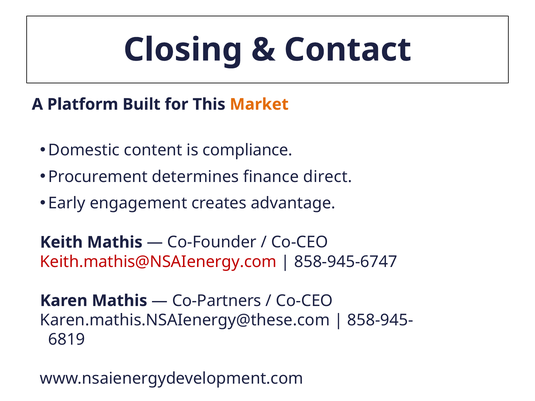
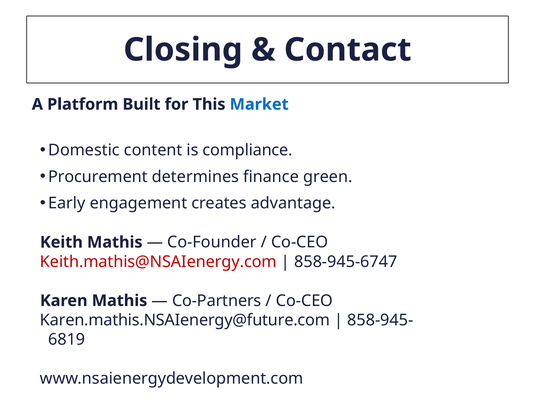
Market colour: orange -> blue
direct: direct -> green
Karen.mathis.NSAIenergy@these.com: Karen.mathis.NSAIenergy@these.com -> Karen.mathis.NSAIenergy@future.com
